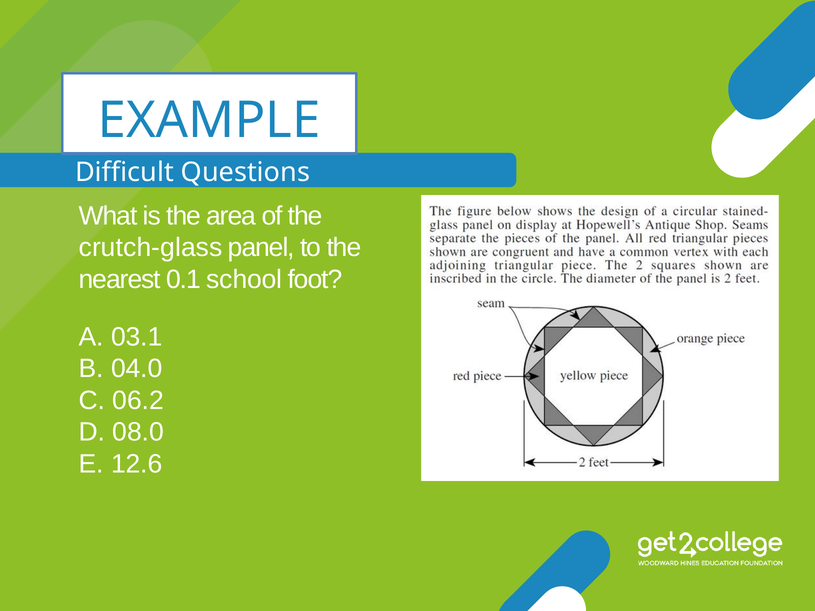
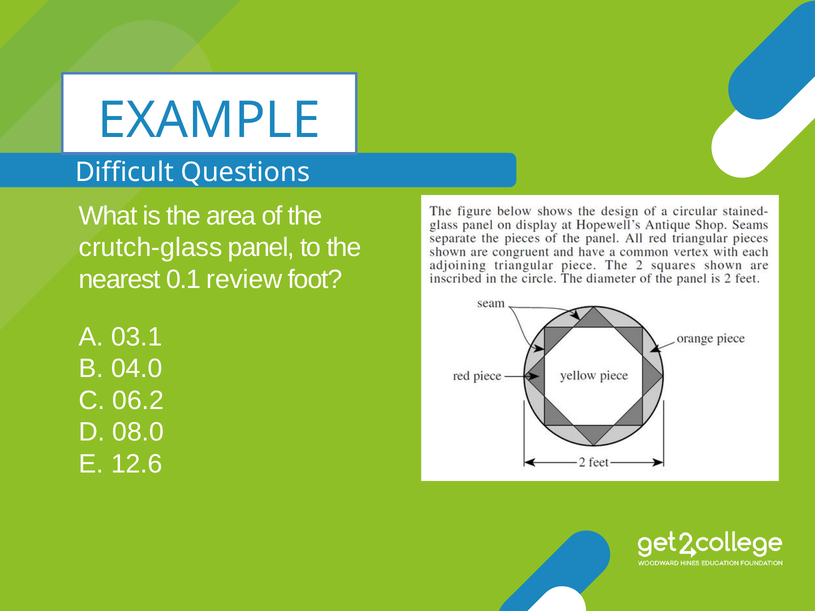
school: school -> review
